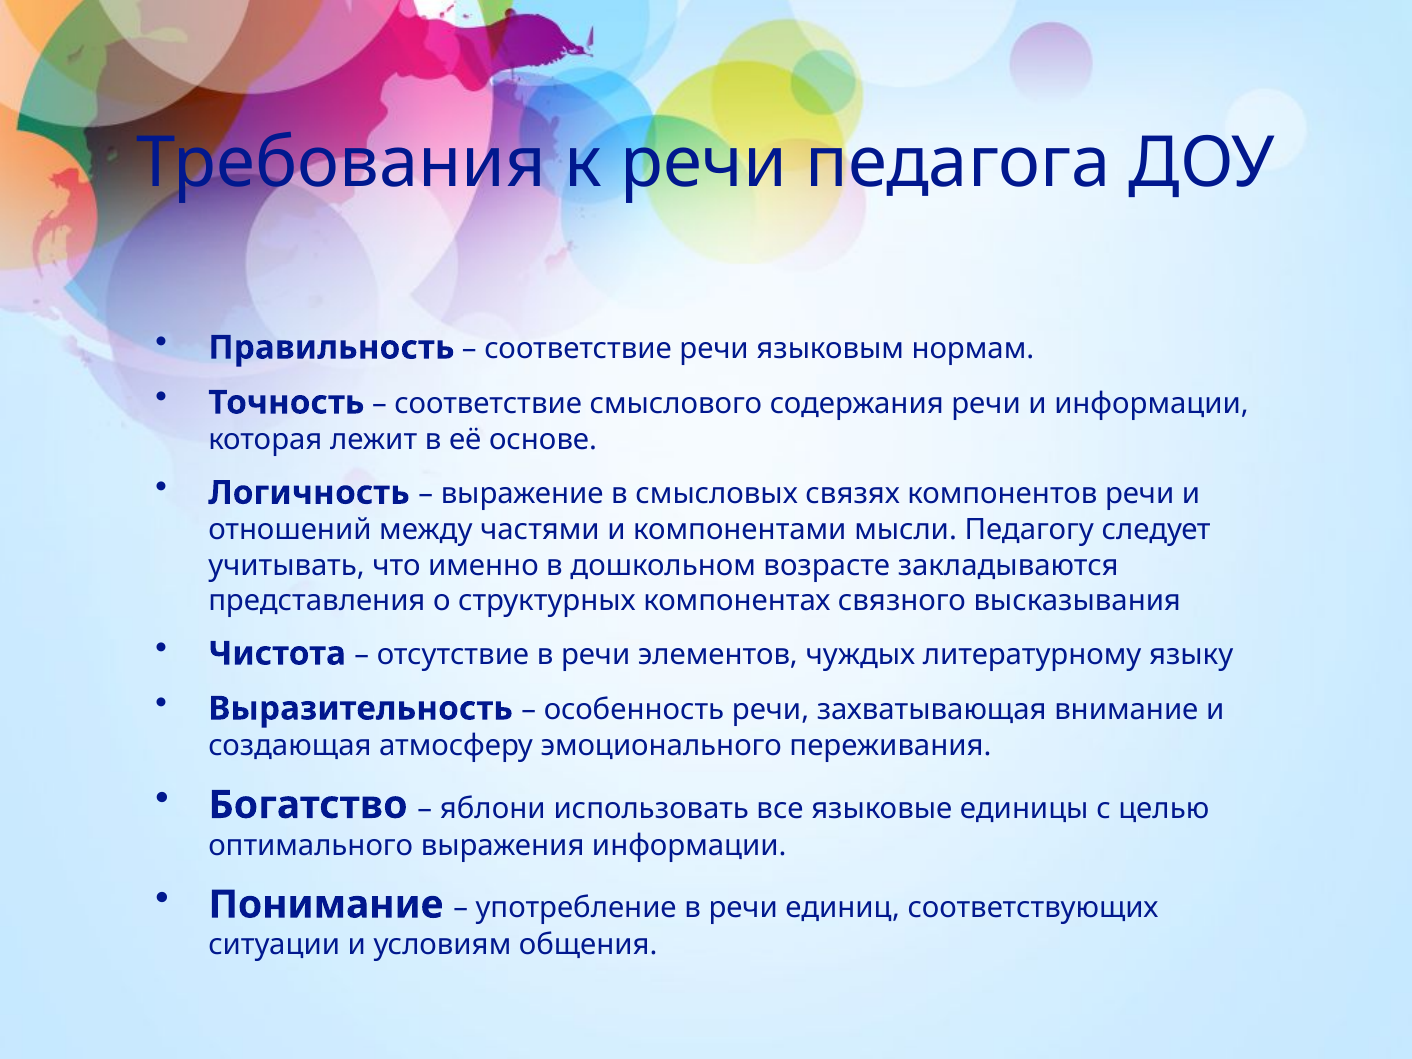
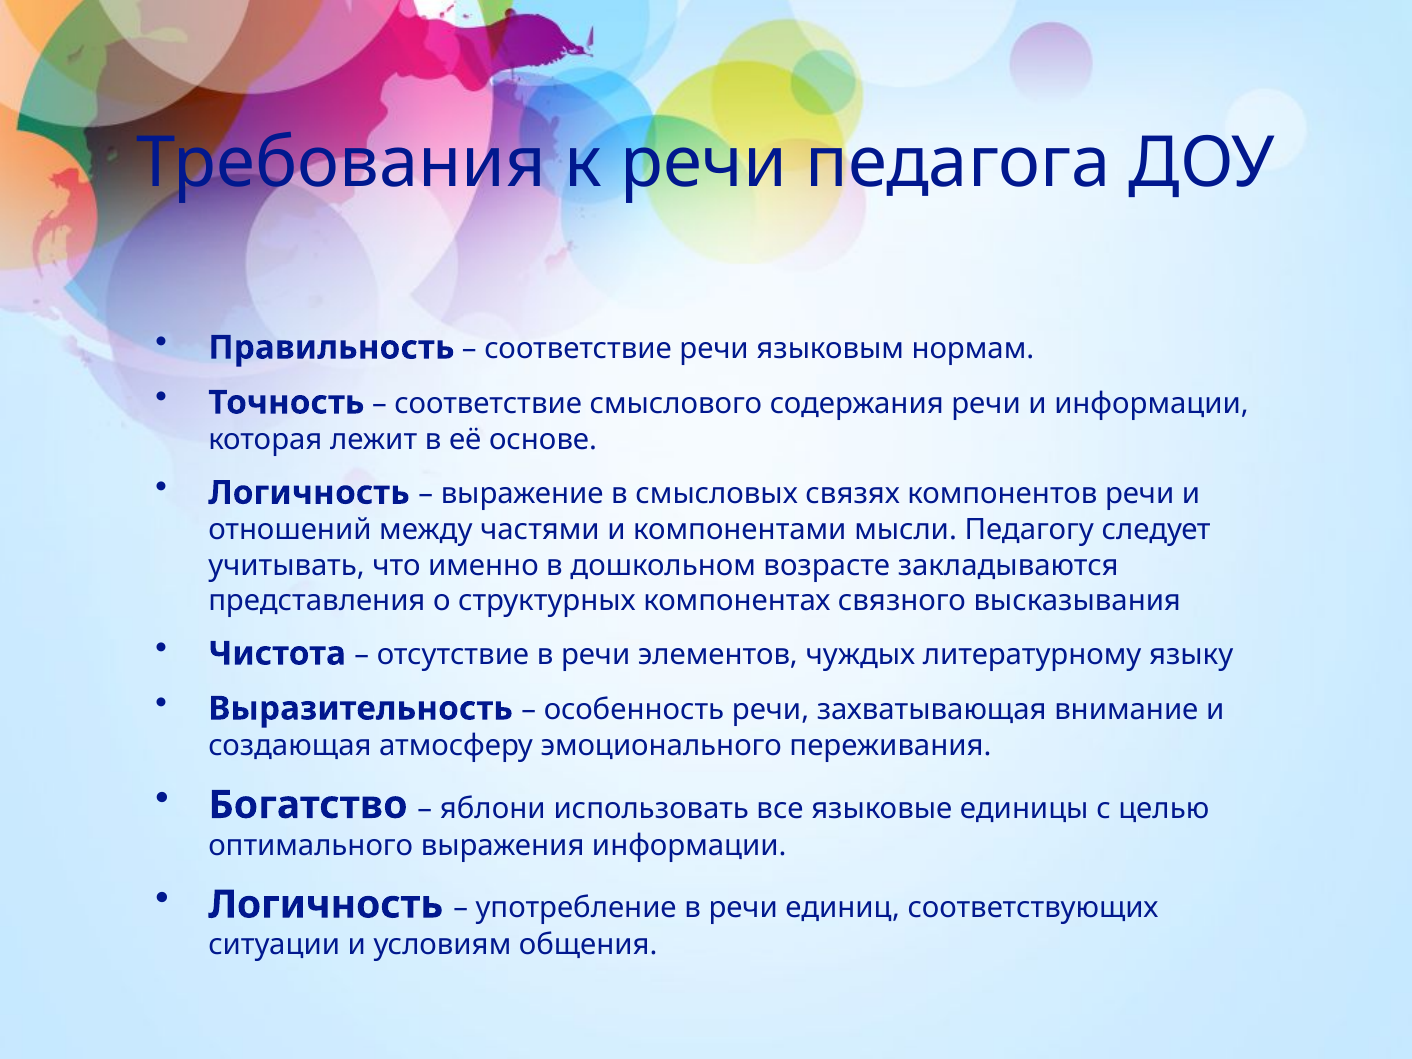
Понимание at (326, 905): Понимание -> Логичность
